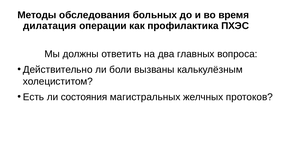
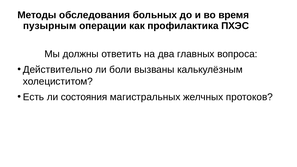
дилатация: дилатация -> пузырным
